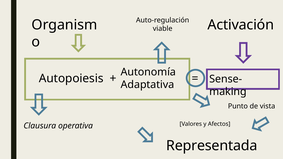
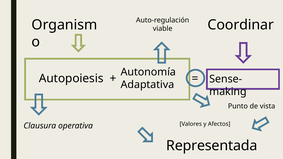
Activación: Activación -> Coordinar
